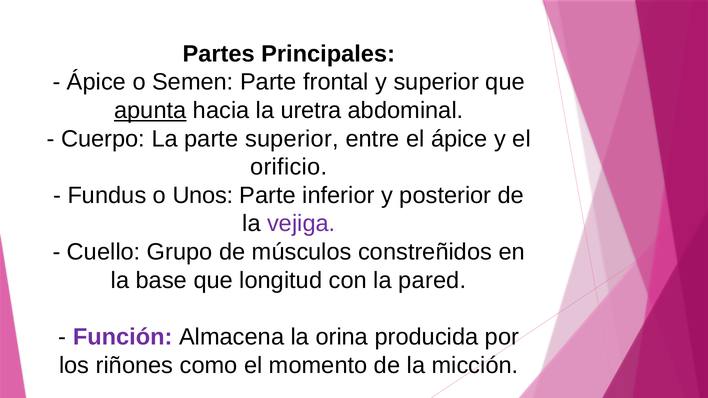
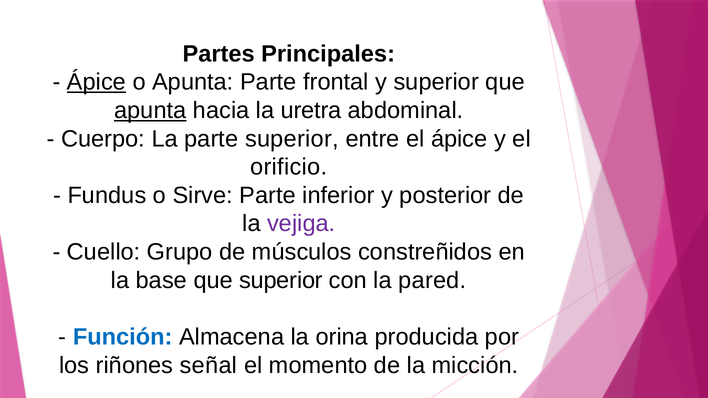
Ápice at (96, 82) underline: none -> present
o Semen: Semen -> Apunta
Unos: Unos -> Sirve
que longitud: longitud -> superior
Función colour: purple -> blue
como: como -> señal
